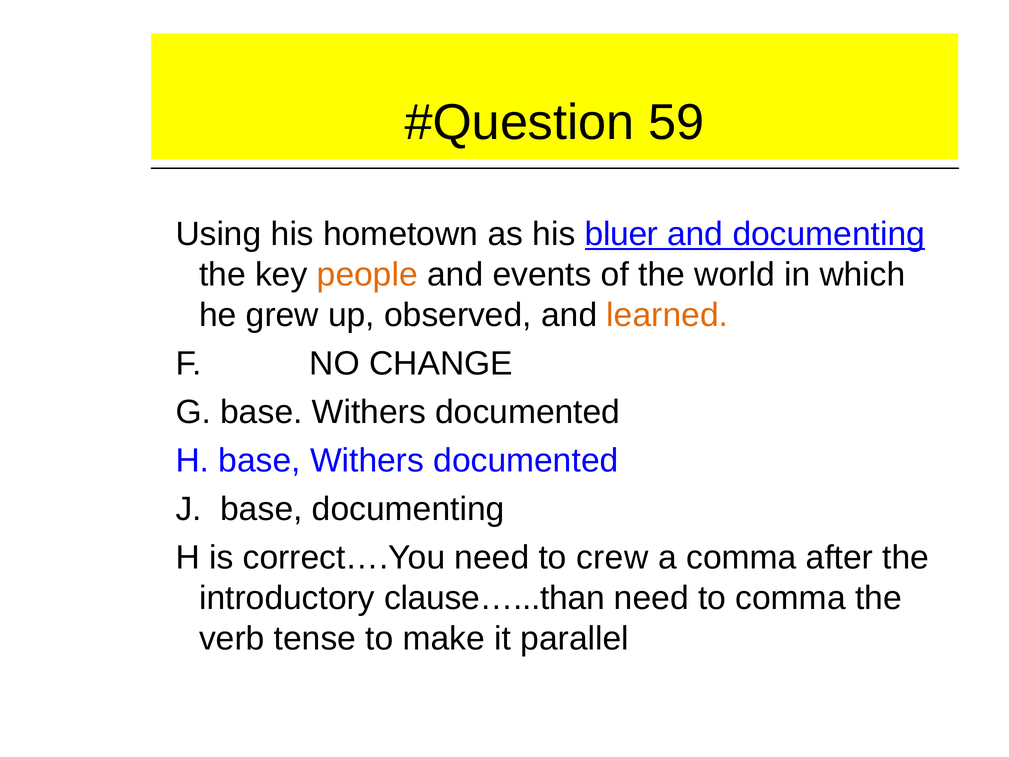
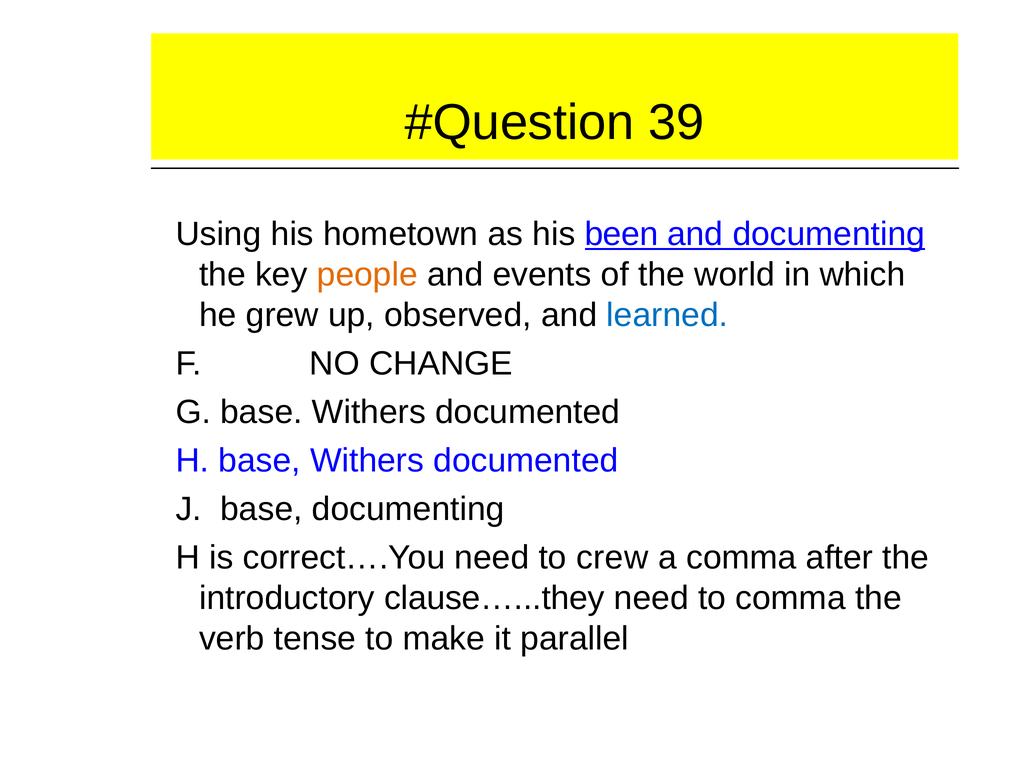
59: 59 -> 39
bluer: bluer -> been
learned colour: orange -> blue
clause…...than: clause…...than -> clause…...they
